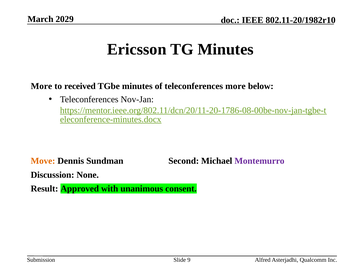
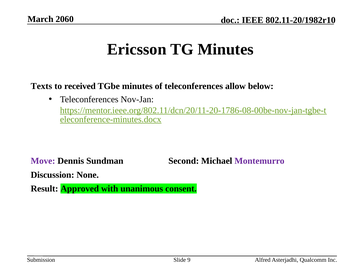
2029: 2029 -> 2060
More at (41, 86): More -> Texts
teleconferences more: more -> allow
Move colour: orange -> purple
